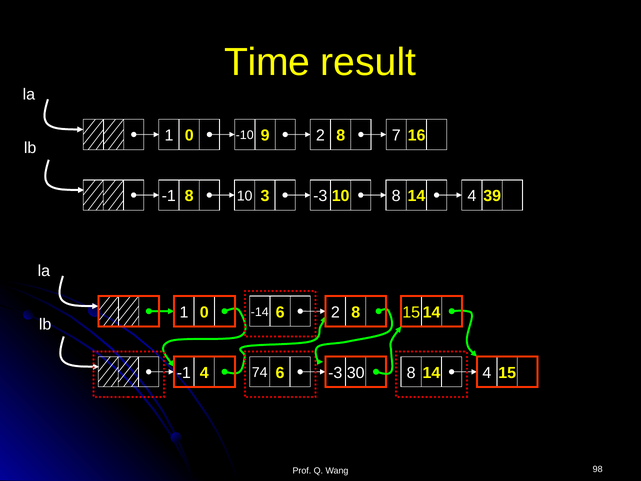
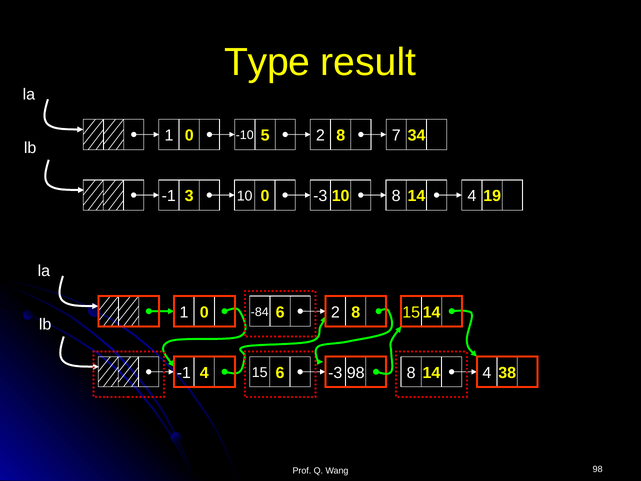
Time: Time -> Type
9: 9 -> 5
16: 16 -> 34
-1 8: 8 -> 3
10 3: 3 -> 0
39: 39 -> 19
-14: -14 -> -84
74: 74 -> 15
-3 30: 30 -> 98
15: 15 -> 38
